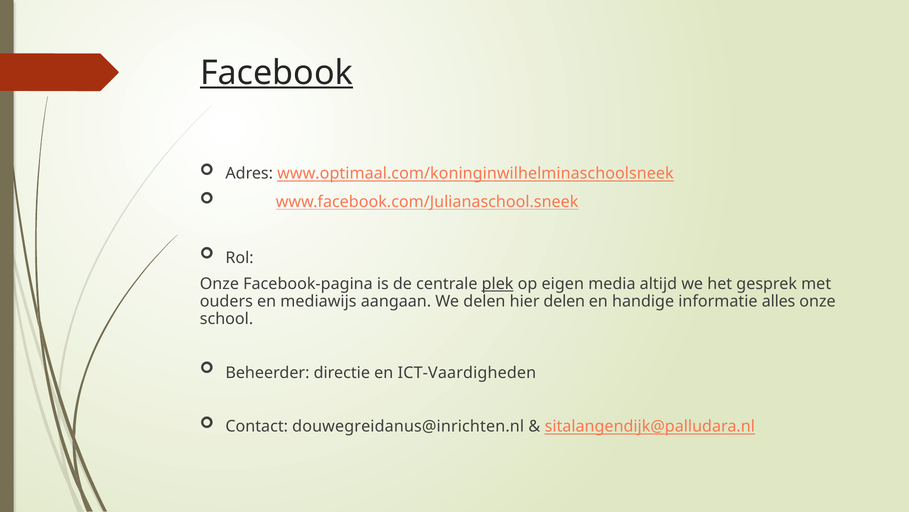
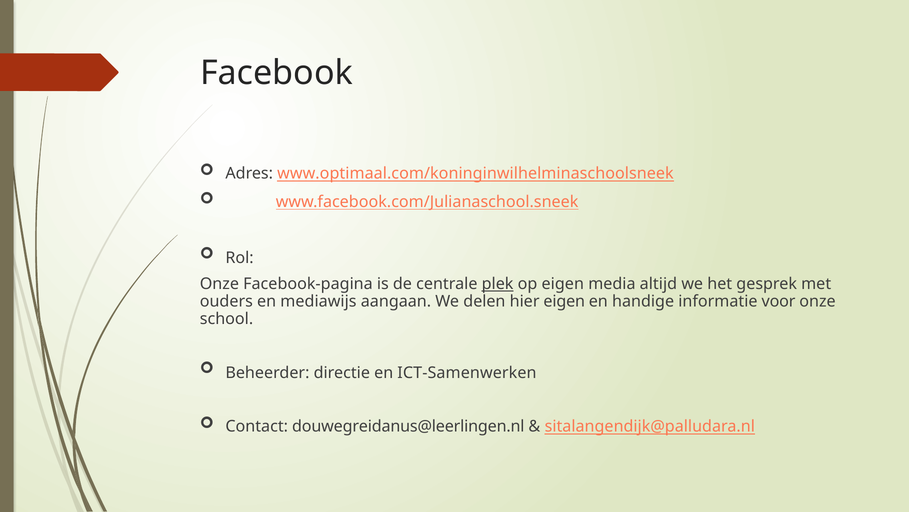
Facebook underline: present -> none
hier delen: delen -> eigen
alles: alles -> voor
ICT-Vaardigheden: ICT-Vaardigheden -> ICT-Samenwerken
douwegreidanus@inrichten.nl: douwegreidanus@inrichten.nl -> douwegreidanus@leerlingen.nl
